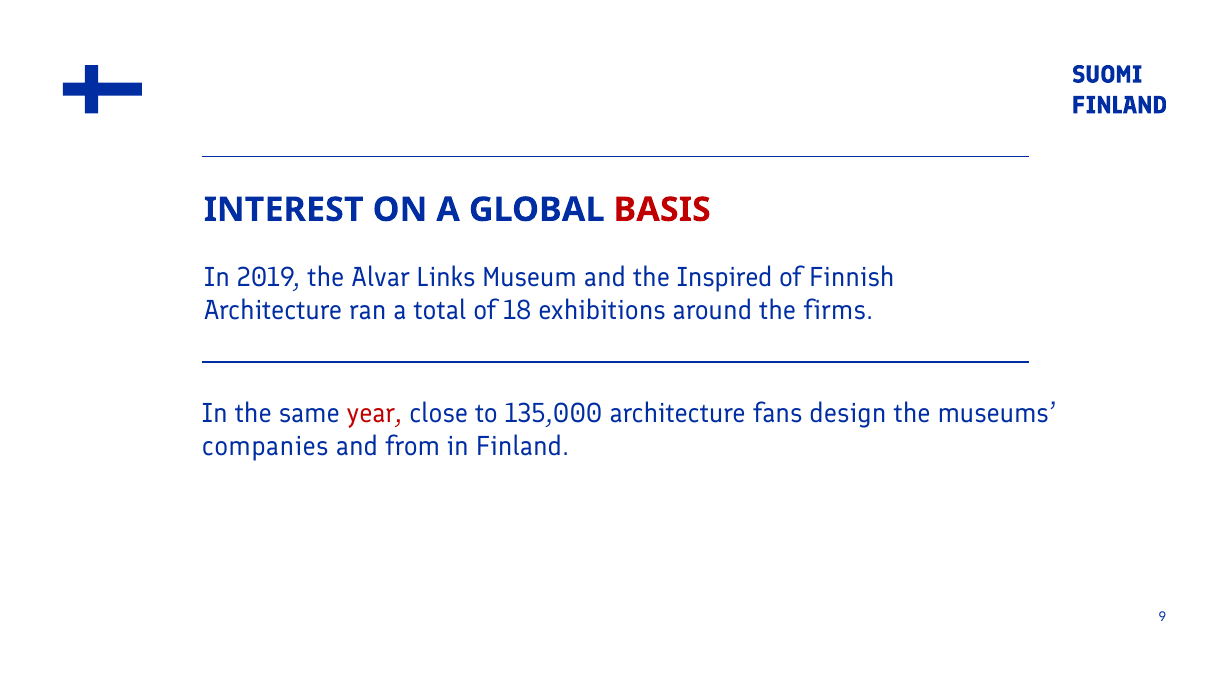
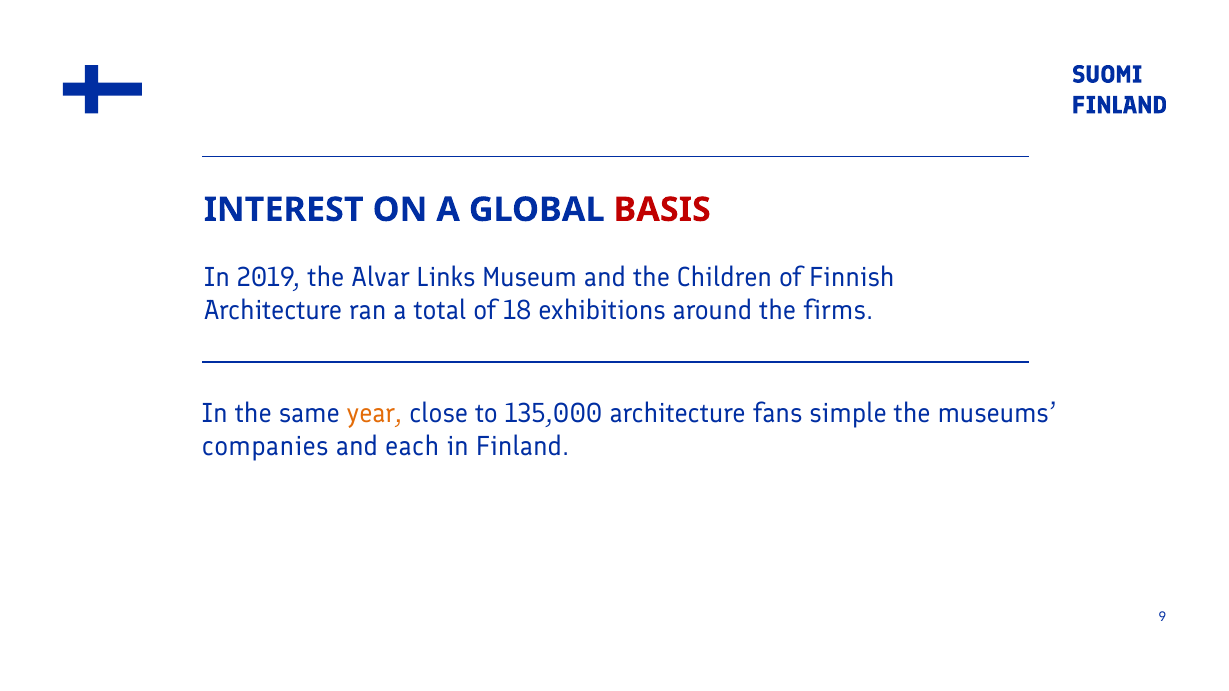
Inspired: Inspired -> Children
year colour: red -> orange
design: design -> simple
from: from -> each
